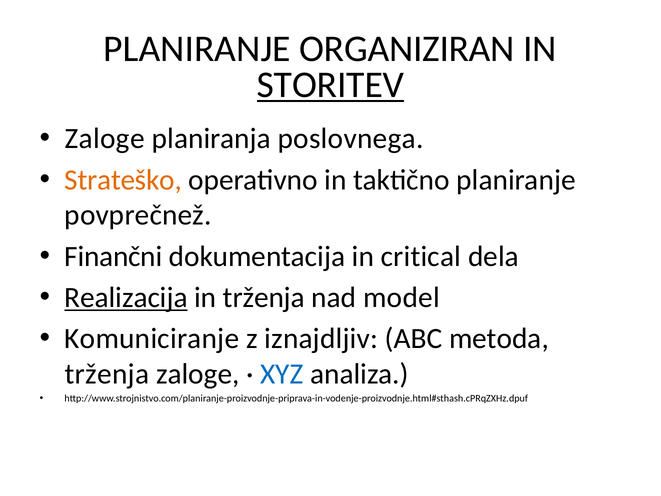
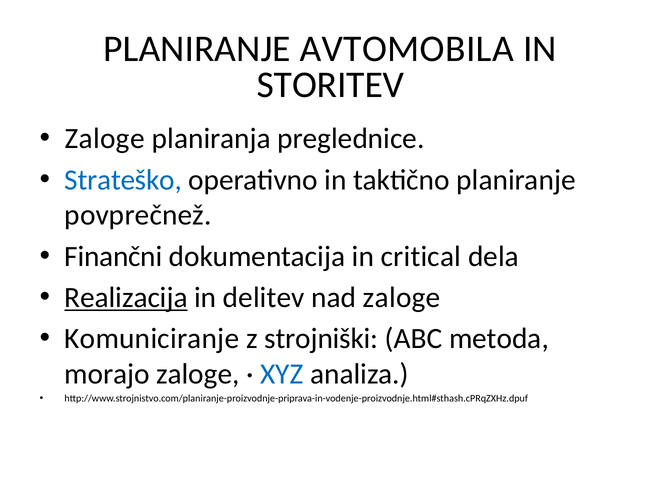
ORGANIZIRAN: ORGANIZIRAN -> AVTOMOBILA
STORITEV underline: present -> none
poslovnega: poslovnega -> preglednice
Strateško colour: orange -> blue
in trženja: trženja -> delitev
nad model: model -> zaloge
iznajdljiv: iznajdljiv -> strojniški
trženja at (107, 374): trženja -> morajo
